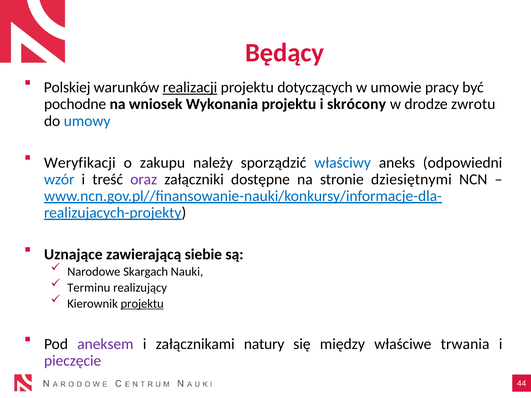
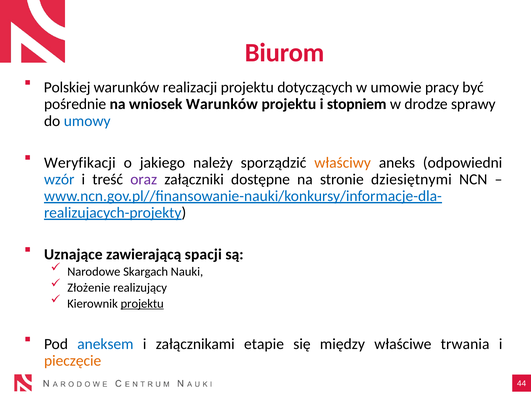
Będący: Będący -> Biurom
realizacji underline: present -> none
pochodne: pochodne -> pośrednie
wniosek Wykonania: Wykonania -> Warunków
skrócony: skrócony -> stopniem
zwrotu: zwrotu -> sprawy
zakupu: zakupu -> jakiego
właściwy colour: blue -> orange
siebie: siebie -> spacji
Terminu: Terminu -> Złożenie
aneksem colour: purple -> blue
natury: natury -> etapie
pieczęcie colour: purple -> orange
